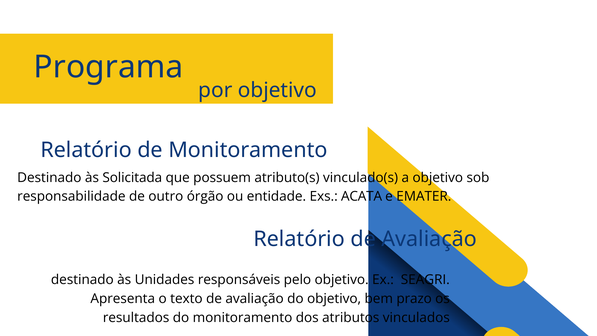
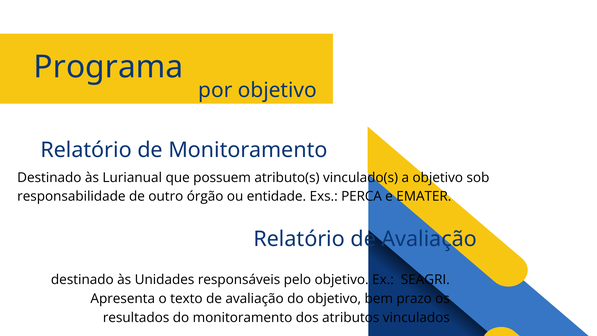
Solicitada: Solicitada -> Lurianual
ACATA: ACATA -> PERCA
